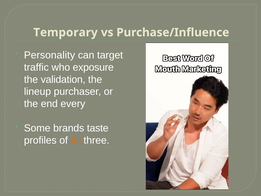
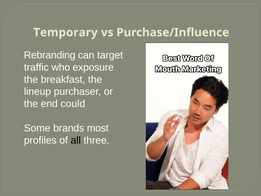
Personality: Personality -> Rebranding
validation: validation -> breakfast
every: every -> could
taste: taste -> most
all colour: orange -> black
